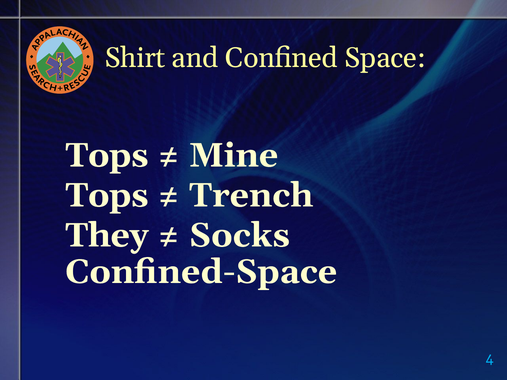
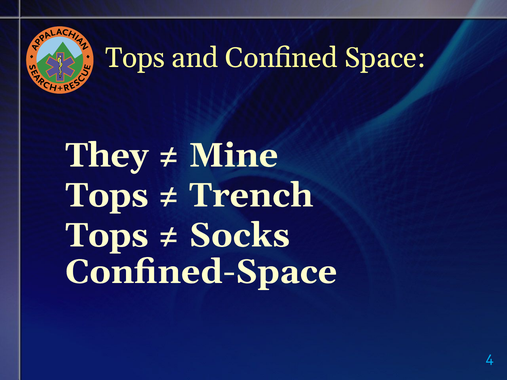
Shirt at (135, 58): Shirt -> Tops
Tops at (107, 155): Tops -> They
They at (107, 236): They -> Tops
